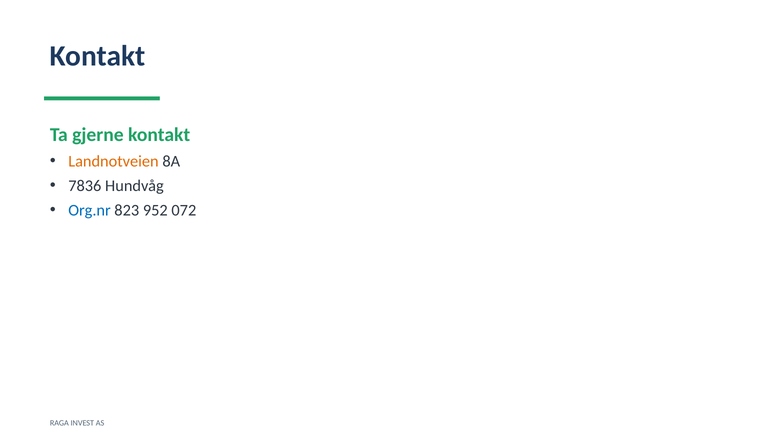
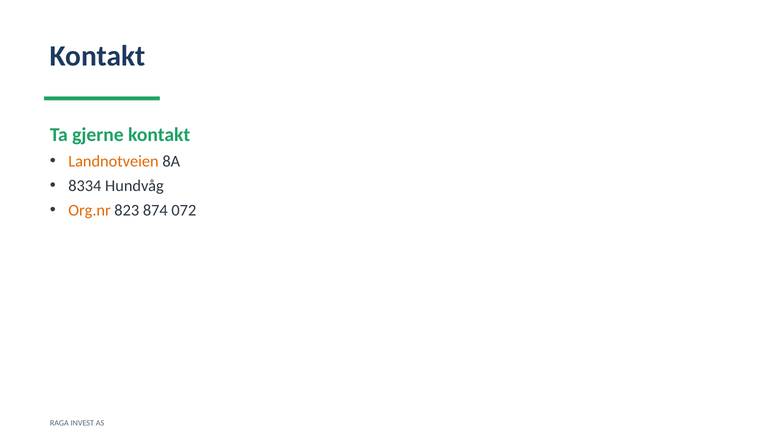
7836: 7836 -> 8334
Org.nr colour: blue -> orange
952: 952 -> 874
